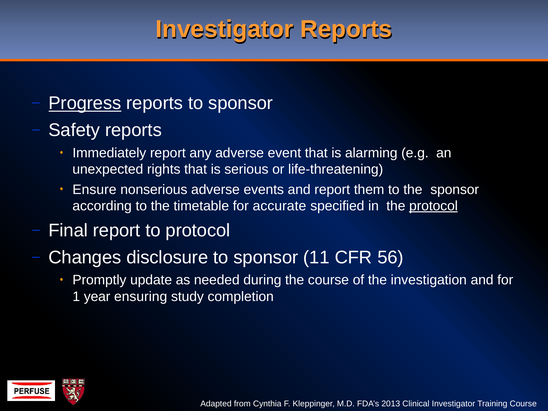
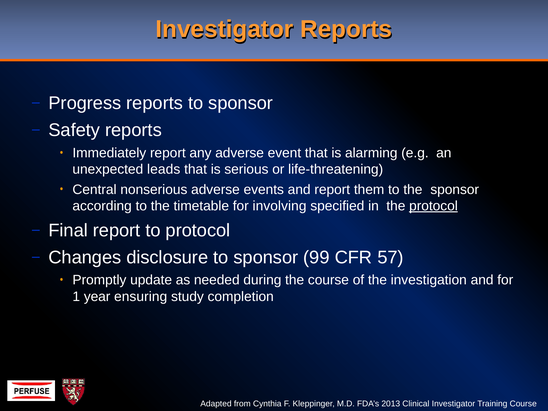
Progress underline: present -> none
rights: rights -> leads
Ensure: Ensure -> Central
accurate: accurate -> involving
11: 11 -> 99
56: 56 -> 57
